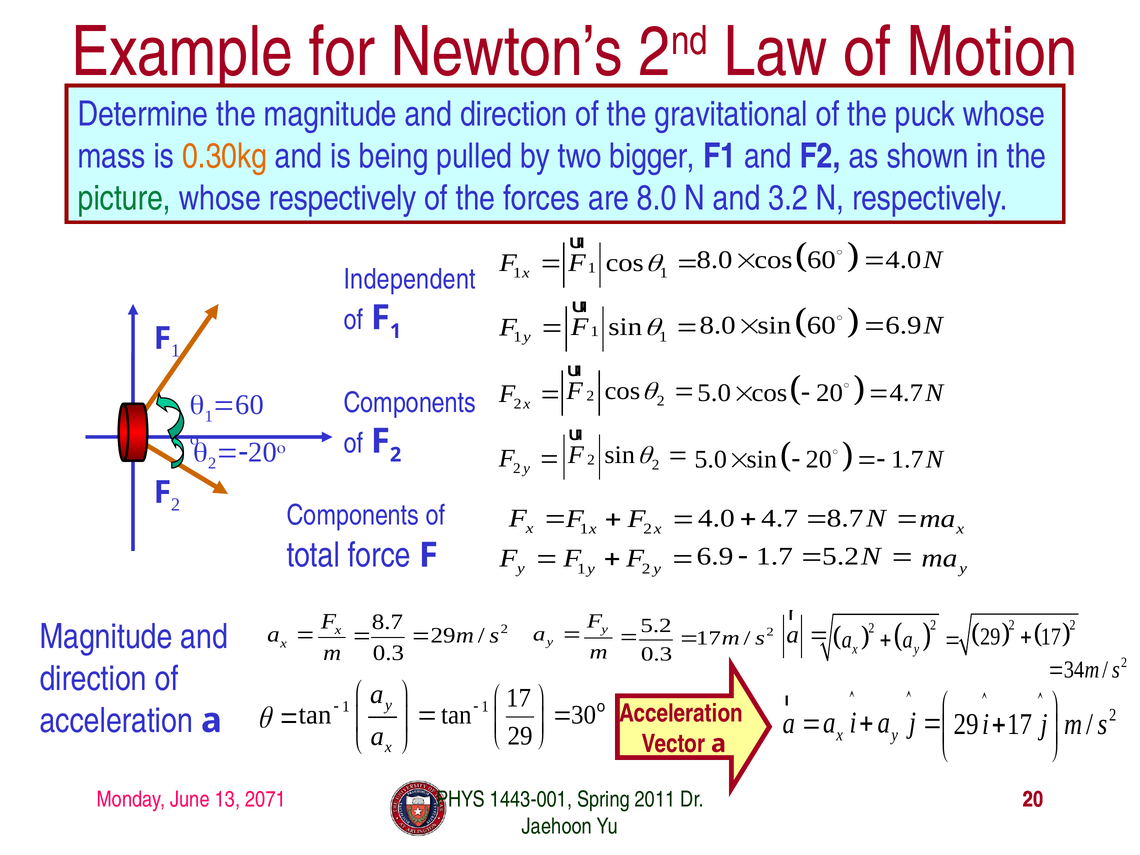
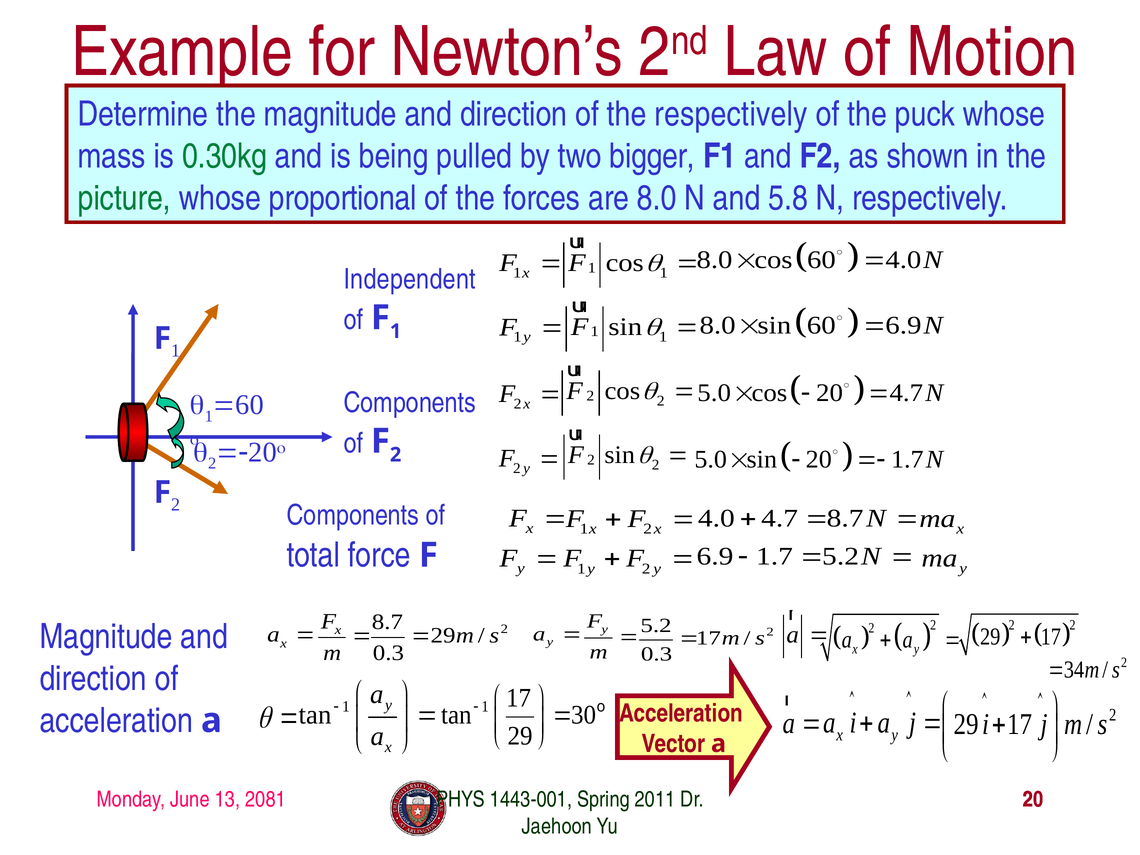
the gravitational: gravitational -> respectively
0.30kg colour: orange -> green
whose respectively: respectively -> proportional
3.2: 3.2 -> 5.8
2071: 2071 -> 2081
